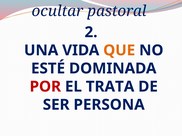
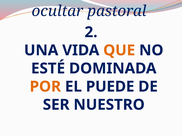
POR colour: red -> orange
TRATA: TRATA -> PUEDE
PERSONA: PERSONA -> NUESTRO
